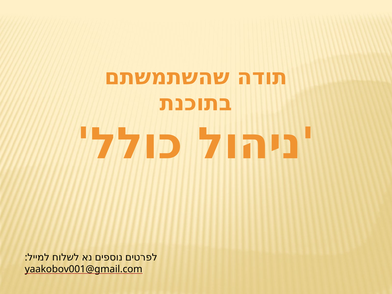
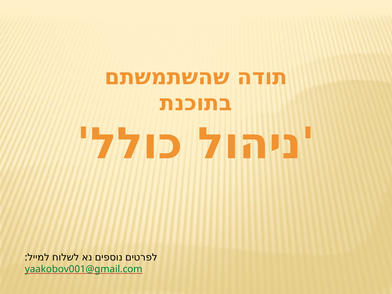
yaakobov001@gmail.com colour: black -> green
